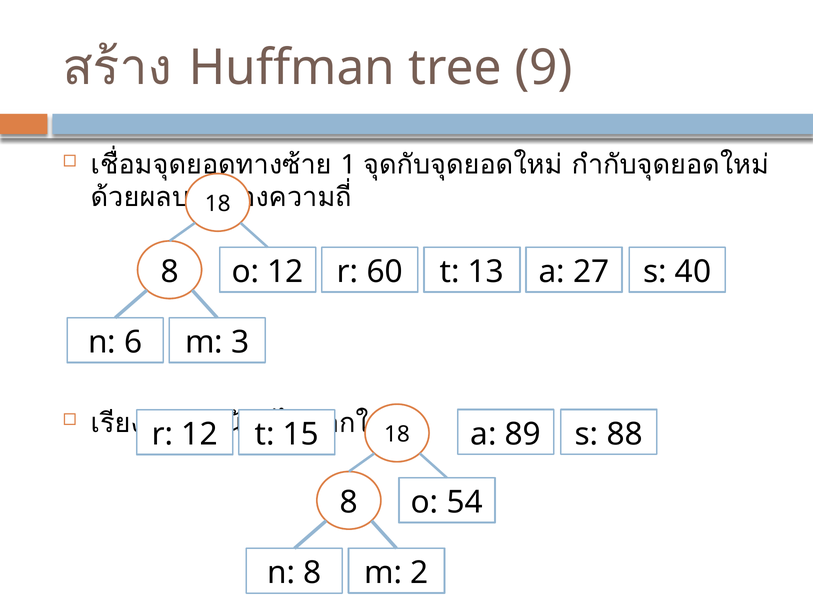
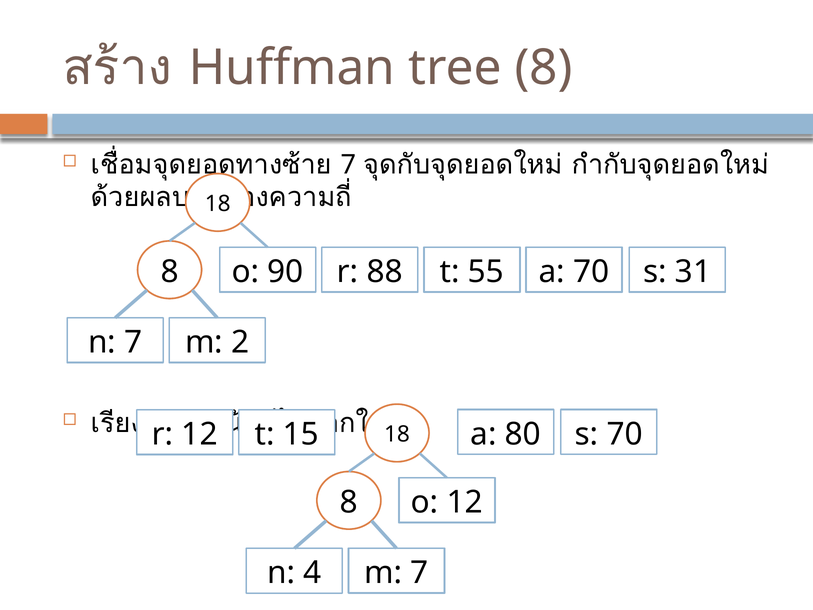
tree 9: 9 -> 8
1 at (349, 165): 1 -> 7
o 12: 12 -> 90
60: 60 -> 88
13: 13 -> 55
a 27: 27 -> 70
40: 40 -> 31
n 6: 6 -> 7
3: 3 -> 2
89: 89 -> 80
s 88: 88 -> 70
o 54: 54 -> 12
n 8: 8 -> 4
m 2: 2 -> 7
